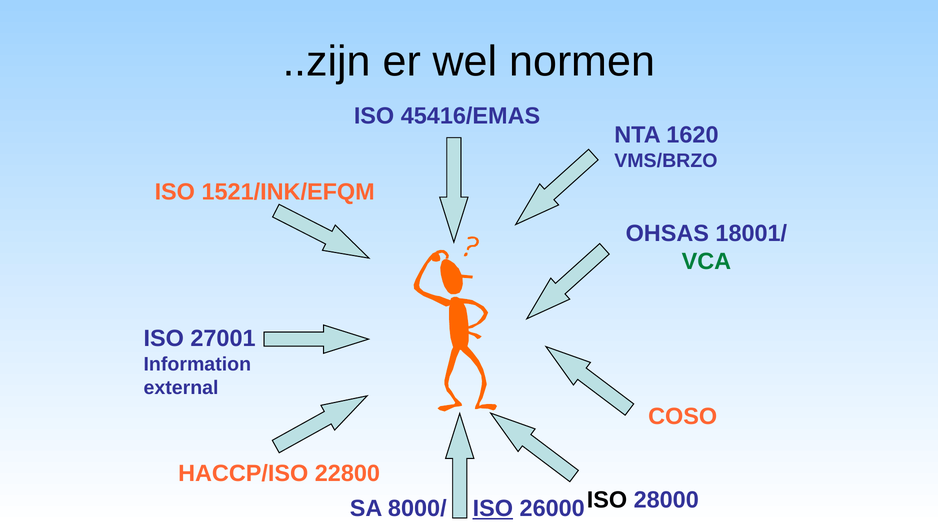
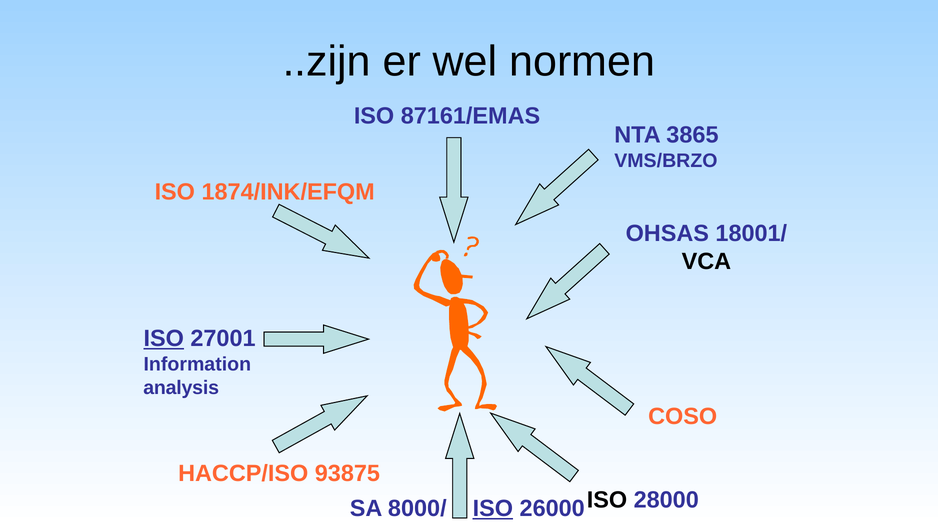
45416/EMAS: 45416/EMAS -> 87161/EMAS
1620: 1620 -> 3865
1521/INK/EFQM: 1521/INK/EFQM -> 1874/INK/EFQM
VCA colour: green -> black
ISO at (164, 338) underline: none -> present
external: external -> analysis
22800: 22800 -> 93875
